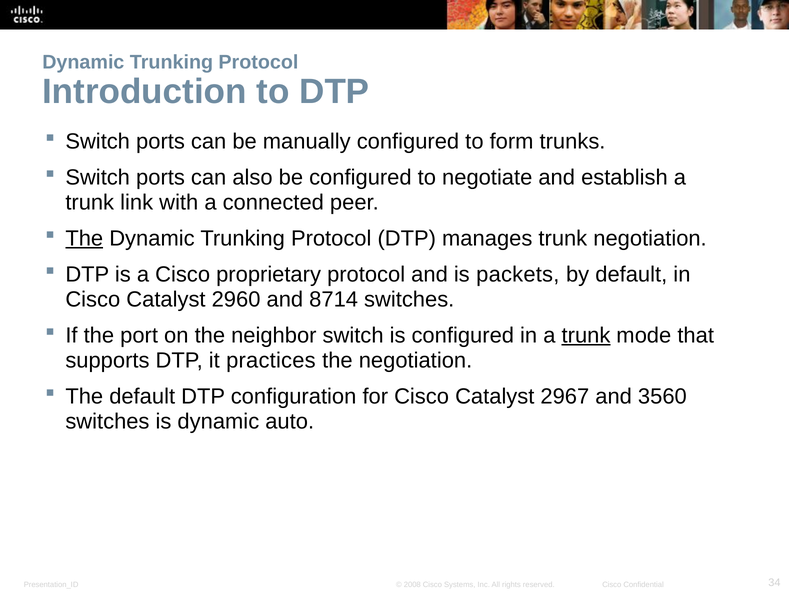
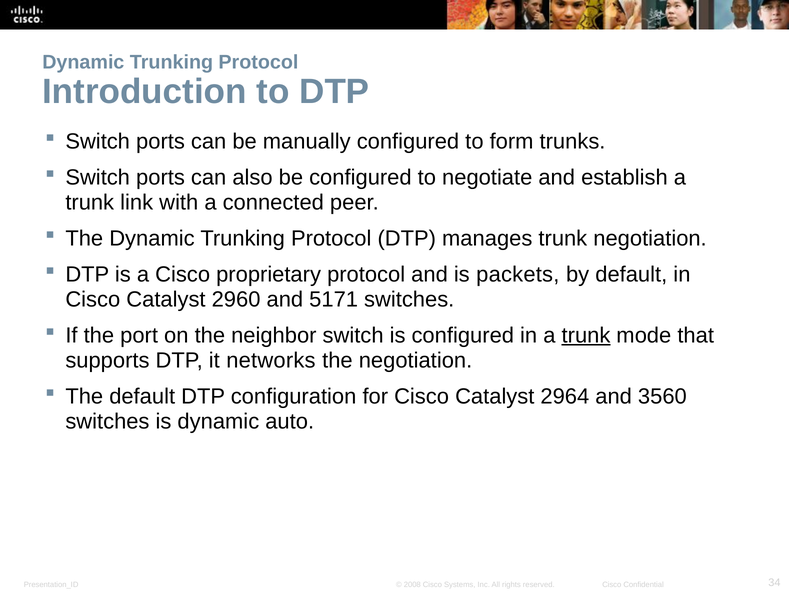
The at (84, 238) underline: present -> none
8714: 8714 -> 5171
practices: practices -> networks
2967: 2967 -> 2964
